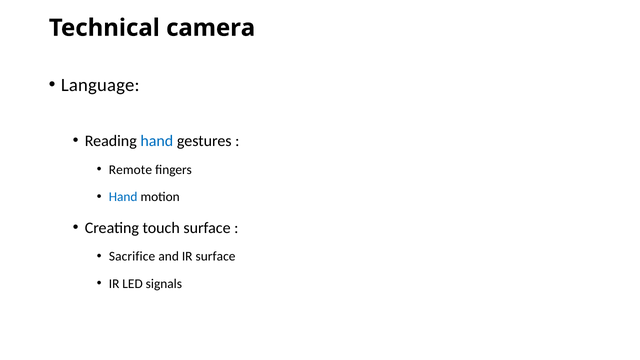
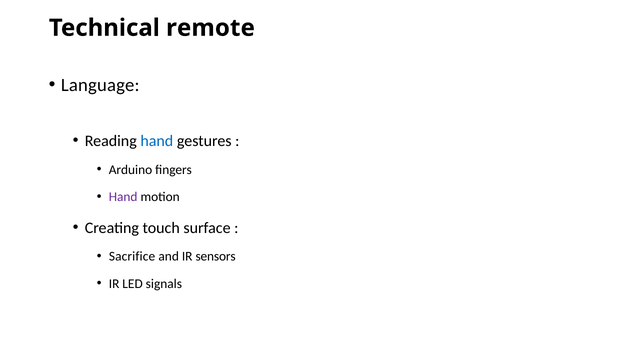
camera: camera -> remote
Remote: Remote -> Arduino
Hand at (123, 197) colour: blue -> purple
IR surface: surface -> sensors
